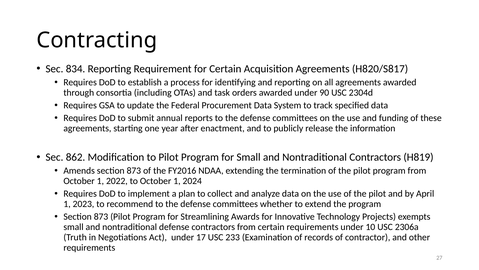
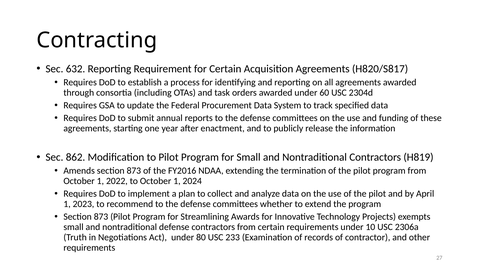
834: 834 -> 632
90: 90 -> 60
17: 17 -> 80
